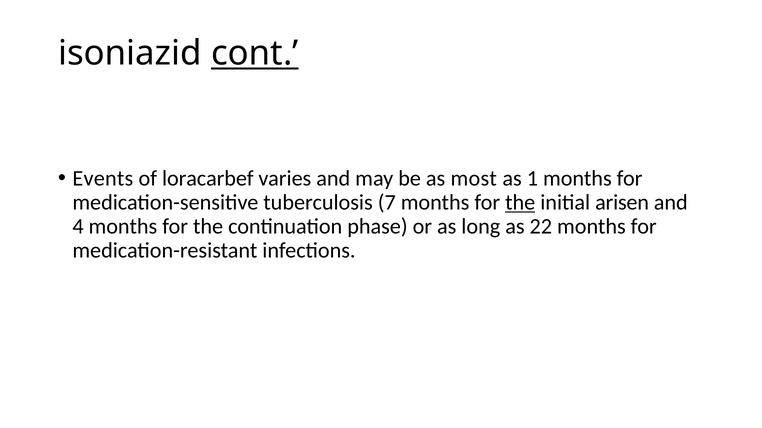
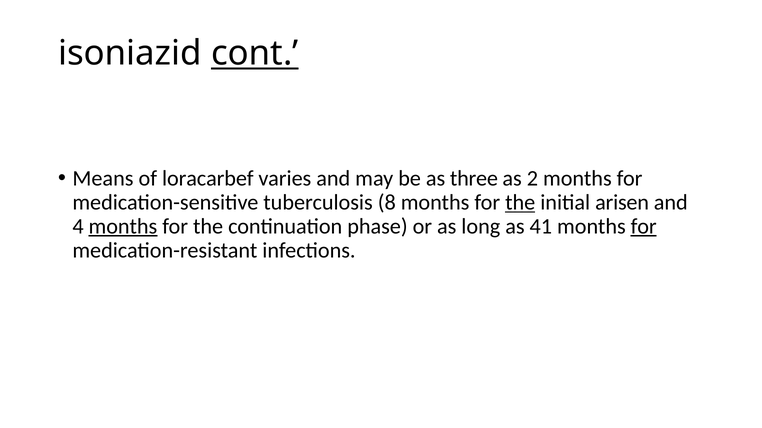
Events: Events -> Means
most: most -> three
1: 1 -> 2
7: 7 -> 8
months at (123, 227) underline: none -> present
22: 22 -> 41
for at (644, 227) underline: none -> present
